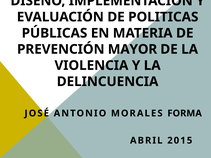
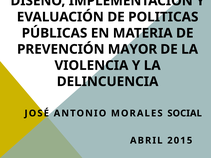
FORMA: FORMA -> SOCIAL
